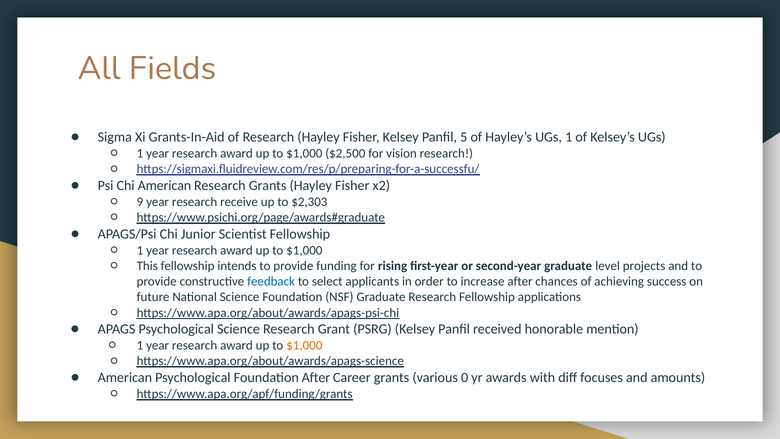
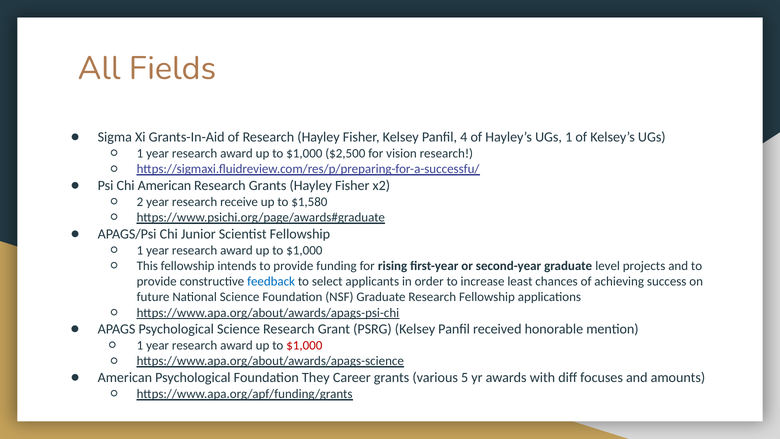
5: 5 -> 4
9: 9 -> 2
$2,303: $2,303 -> $1,580
increase after: after -> least
$1,000 at (304, 345) colour: orange -> red
Foundation After: After -> They
0: 0 -> 5
